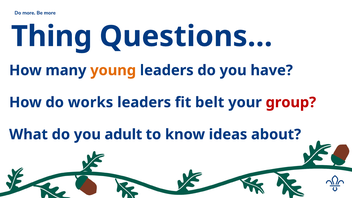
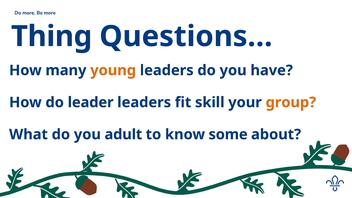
works: works -> leader
belt: belt -> skill
group colour: red -> orange
ideas: ideas -> some
